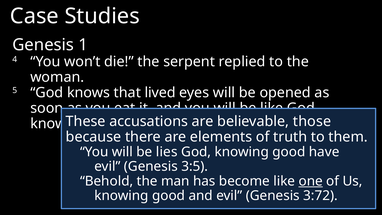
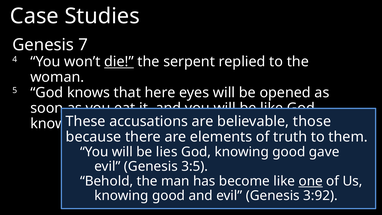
1: 1 -> 7
die underline: none -> present
lived: lived -> here
have: have -> gave
3:72: 3:72 -> 3:92
